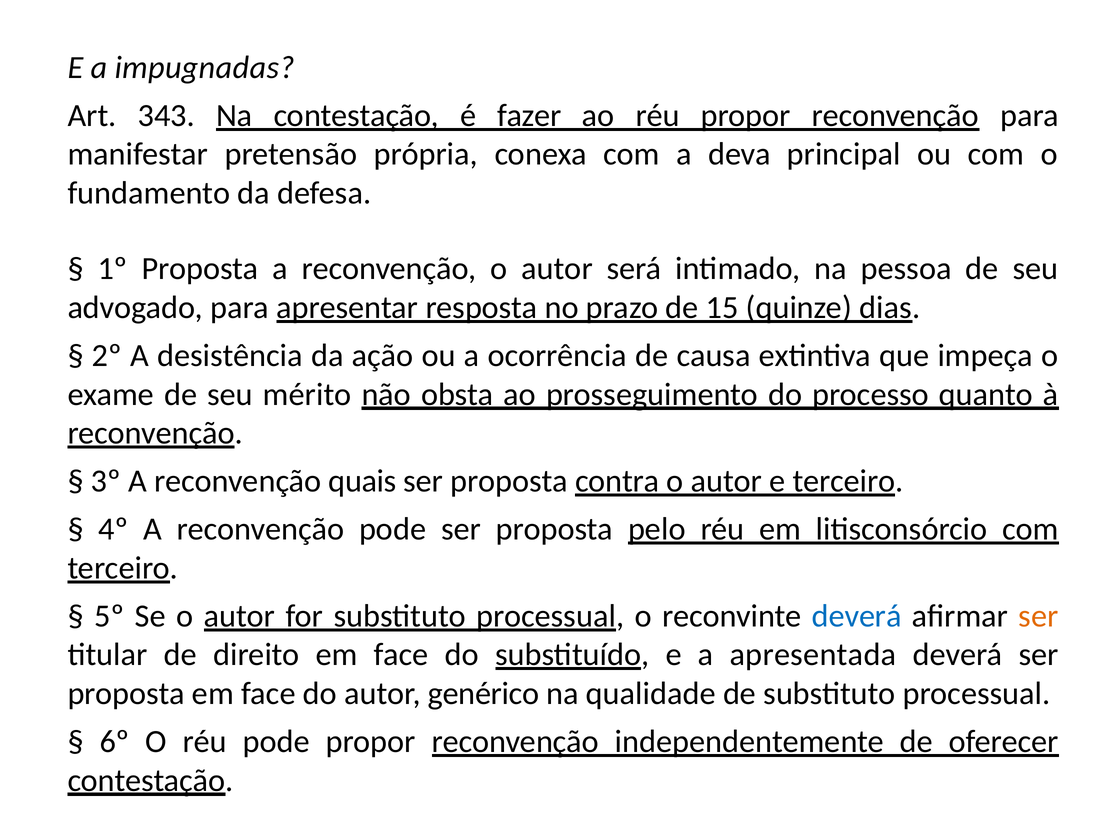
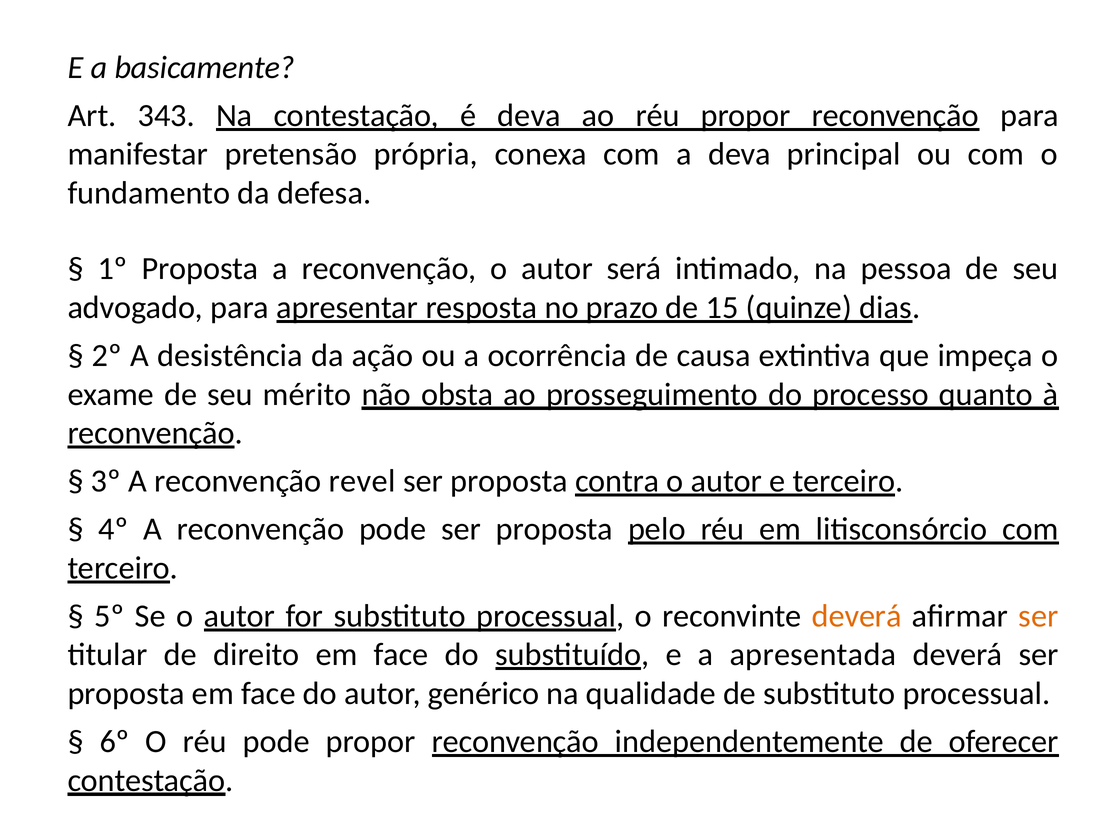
impugnadas: impugnadas -> basicamente
é fazer: fazer -> deva
quais: quais -> revel
deverá at (857, 617) colour: blue -> orange
